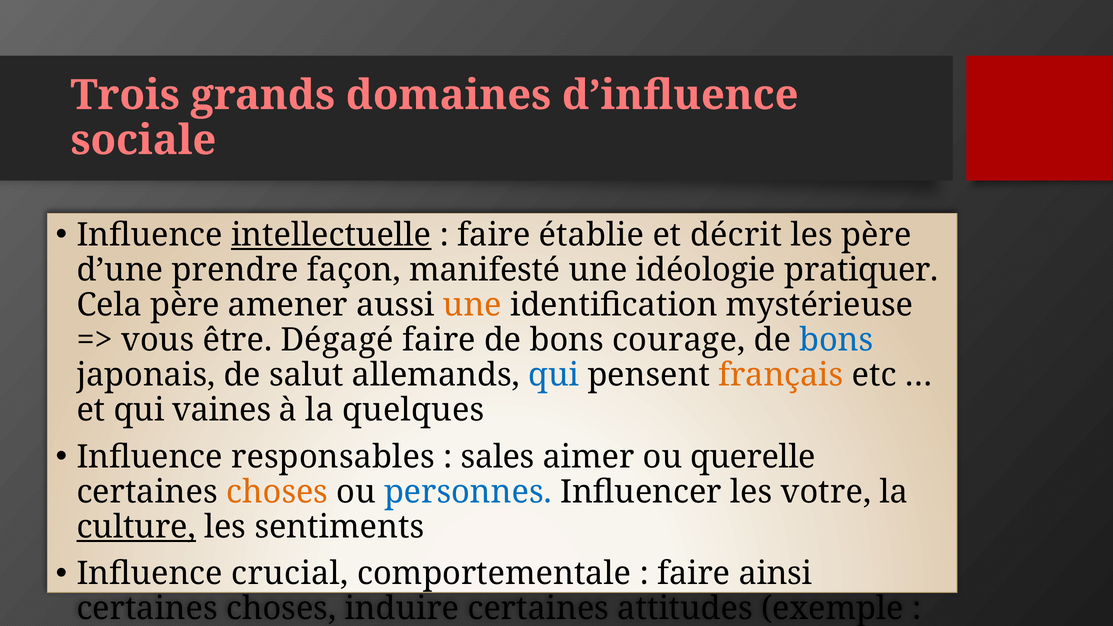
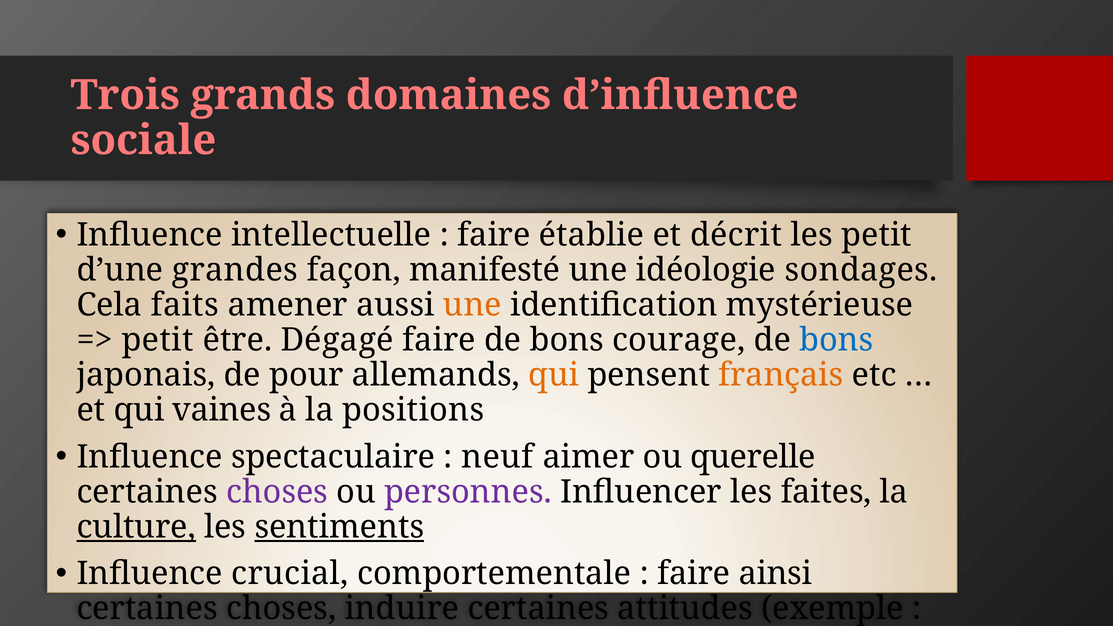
intellectuelle underline: present -> none
les père: père -> petit
prendre: prendre -> grandes
pratiquer: pratiquer -> sondages
Cela père: père -> faits
vous at (158, 340): vous -> petit
salut: salut -> pour
qui at (554, 375) colour: blue -> orange
quelques: quelques -> positions
responsables: responsables -> spectaculaire
sales: sales -> neuf
choses at (277, 492) colour: orange -> purple
personnes colour: blue -> purple
votre: votre -> faites
sentiments underline: none -> present
